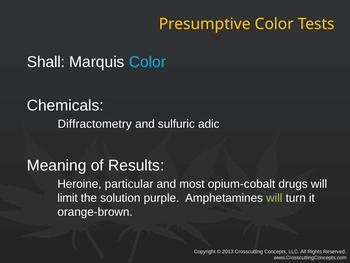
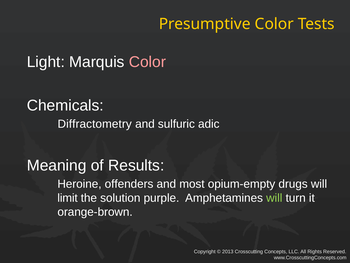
Shall: Shall -> Light
Color at (147, 62) colour: light blue -> pink
particular: particular -> offenders
opium-cobalt: opium-cobalt -> opium-empty
